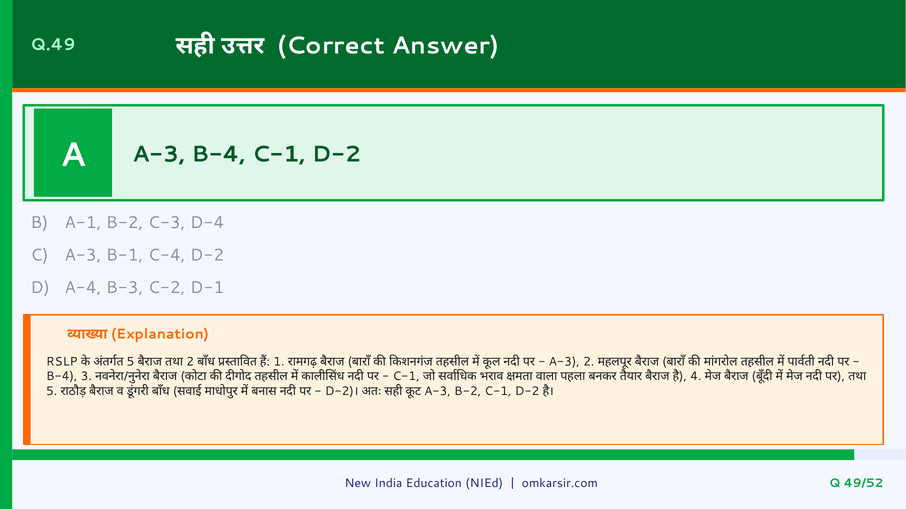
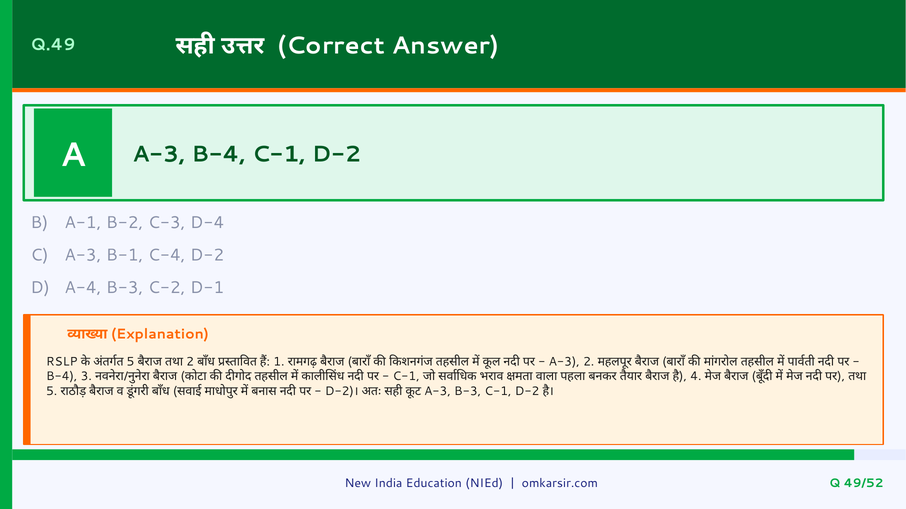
A-3 B-2: B-2 -> B-3
